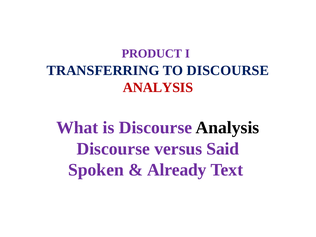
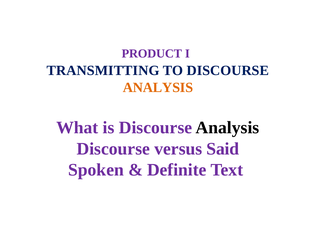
TRANSFERRING: TRANSFERRING -> TRANSMITTING
ANALYSIS at (158, 87) colour: red -> orange
Already: Already -> Definite
